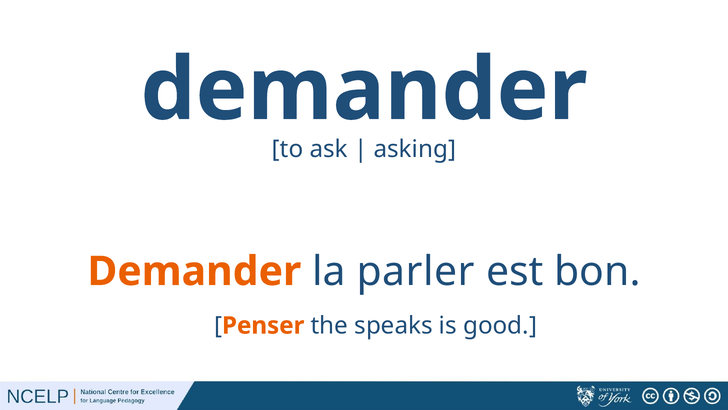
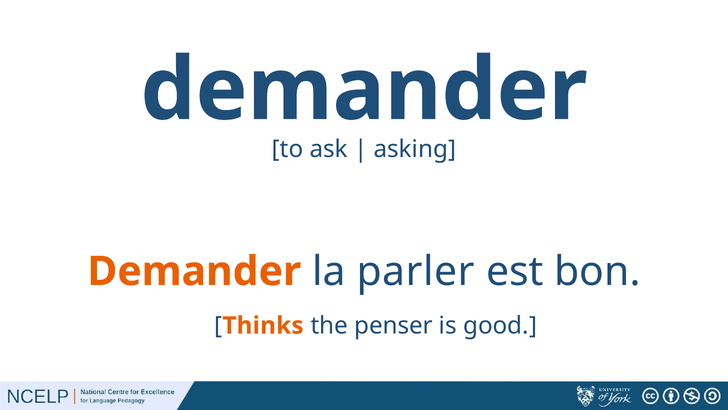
Penser: Penser -> Thinks
speaks: speaks -> penser
